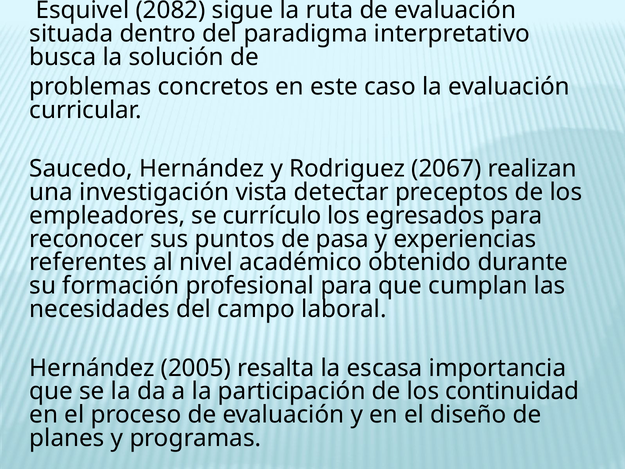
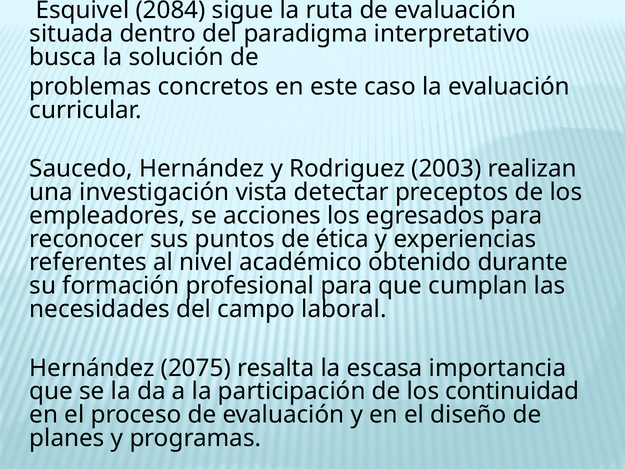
2082: 2082 -> 2084
2067: 2067 -> 2003
currículo: currículo -> acciones
pasa: pasa -> ética
2005: 2005 -> 2075
